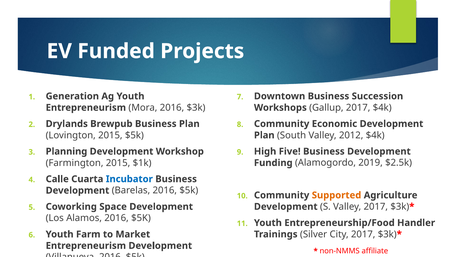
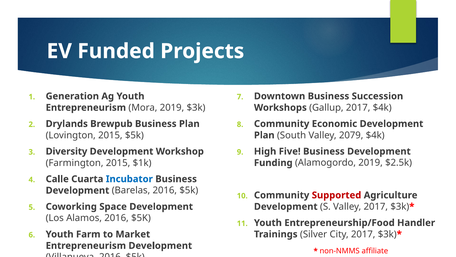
Mora 2016: 2016 -> 2019
2012: 2012 -> 2079
Planning: Planning -> Diversity
Supported colour: orange -> red
